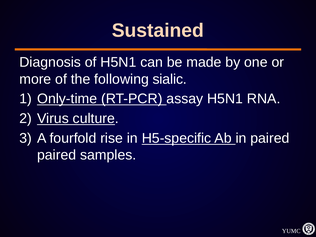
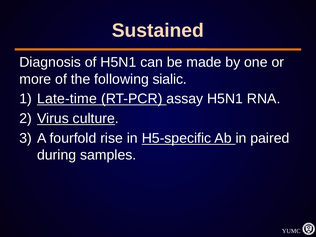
Only-time: Only-time -> Late-time
paired at (57, 155): paired -> during
